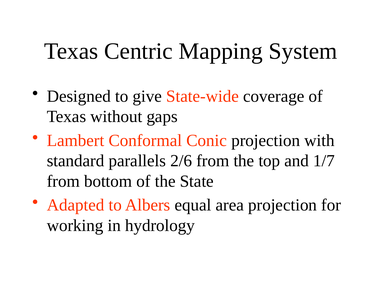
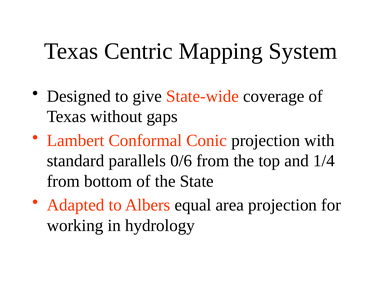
2/6: 2/6 -> 0/6
1/7: 1/7 -> 1/4
